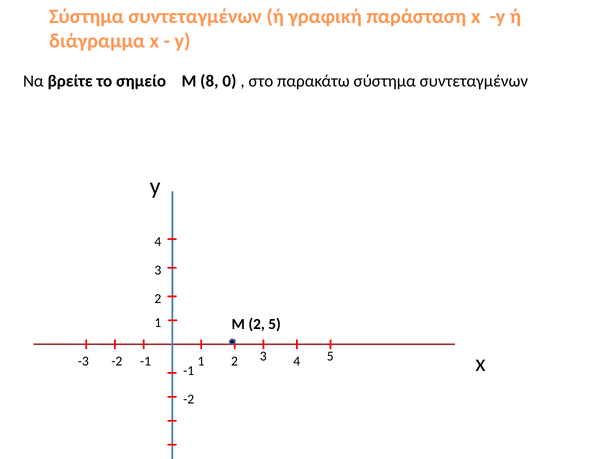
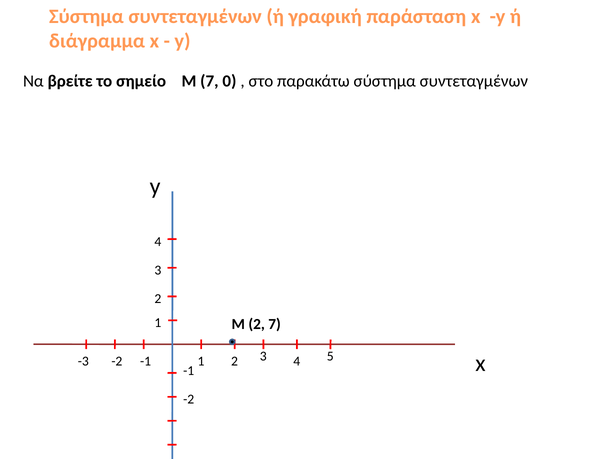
Μ 8: 8 -> 7
2 5: 5 -> 7
